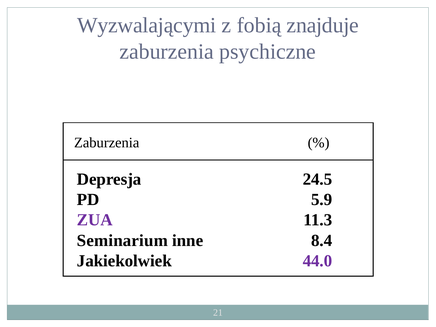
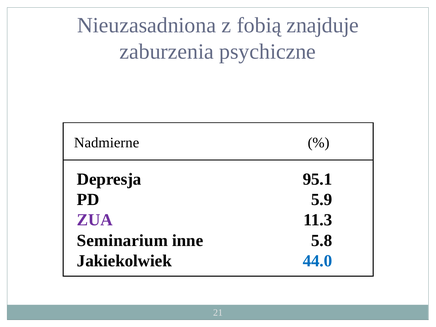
Wyzwalającymi: Wyzwalającymi -> Nieuzasadniona
Zaburzenia at (107, 143): Zaburzenia -> Nadmierne
24.5: 24.5 -> 95.1
8.4: 8.4 -> 5.8
44.0 colour: purple -> blue
